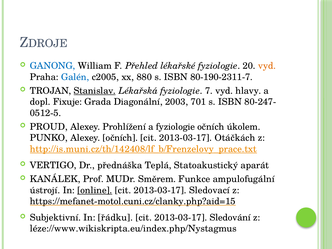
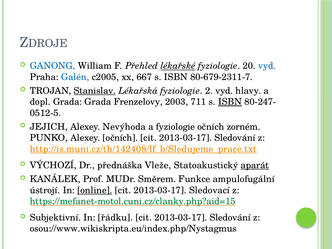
lékařské underline: none -> present
vyd at (267, 66) colour: orange -> blue
880: 880 -> 667
80-190-2311-7: 80-190-2311-7 -> 80-679-2311-7
7: 7 -> 2
dopl Fixuje: Fixuje -> Grada
Diagonální: Diagonální -> Frenzelovy
701: 701 -> 711
ISBN at (230, 102) underline: none -> present
PROUD: PROUD -> JEJICH
Prohlížení: Prohlížení -> Nevýhoda
úkolem: úkolem -> zorném
Otáčkách at (235, 138): Otáčkách -> Sledování
http://is.muni.cz/th/142408/lf_b/Frenzelovy_prace.txt: http://is.muni.cz/th/142408/lf_b/Frenzelovy_prace.txt -> http://is.muni.cz/th/142408/lf_b/Sledujeme_prace.txt
VERTIGO: VERTIGO -> VÝCHOZÍ
Teplá: Teplá -> Vleže
aparát underline: none -> present
https://mefanet-motol.cuni.cz/clanky.php?aid=15 colour: black -> green
léze://www.wikiskripta.eu/index.php/Nystagmus: léze://www.wikiskripta.eu/index.php/Nystagmus -> osou://www.wikiskripta.eu/index.php/Nystagmus
